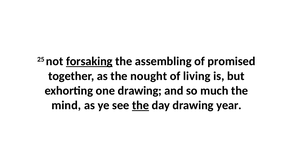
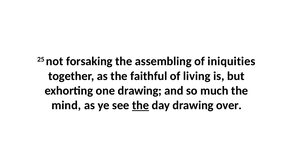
forsaking underline: present -> none
promised: promised -> iniquities
nought: nought -> faithful
year: year -> over
